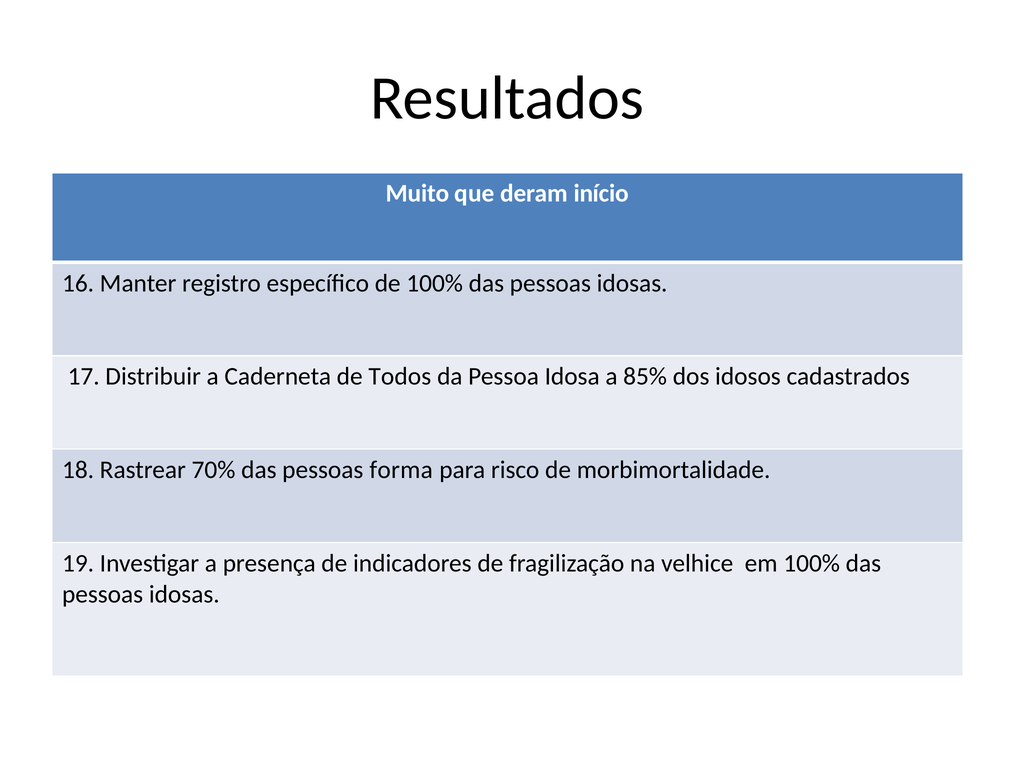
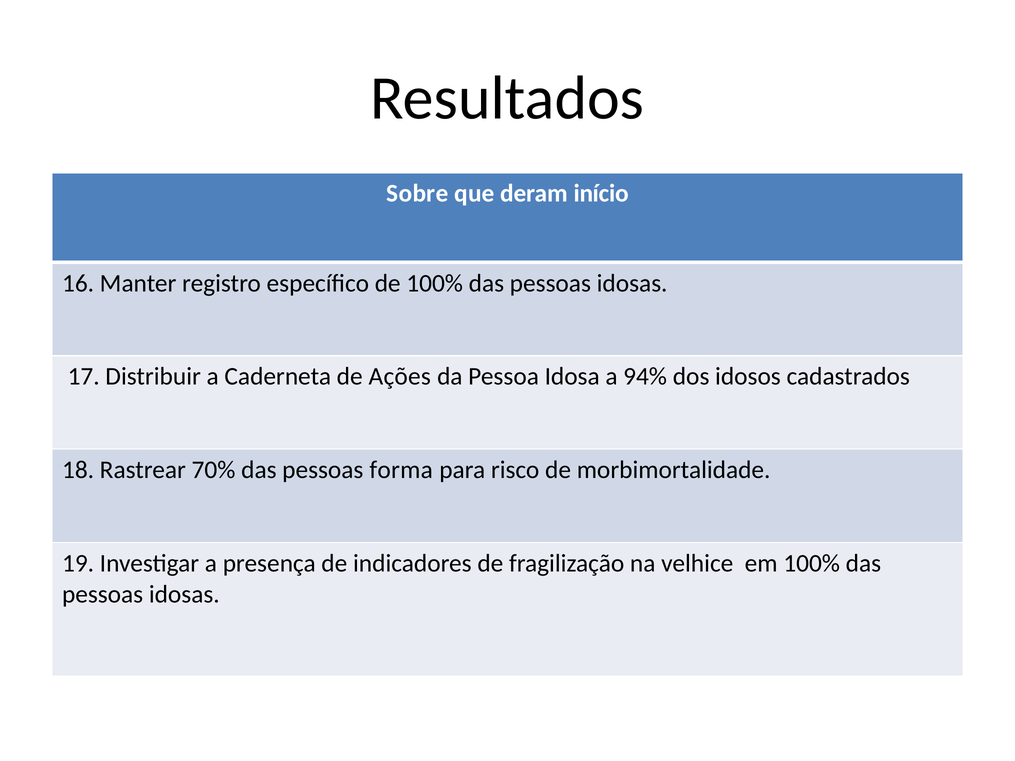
Muito: Muito -> Sobre
Todos: Todos -> Ações
85%: 85% -> 94%
